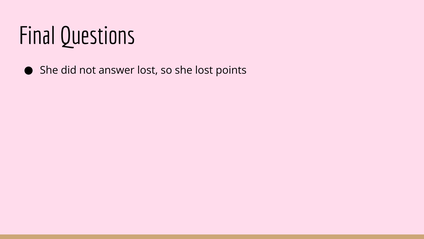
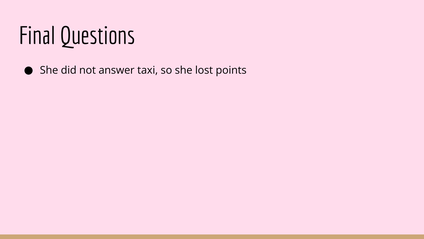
answer lost: lost -> taxi
